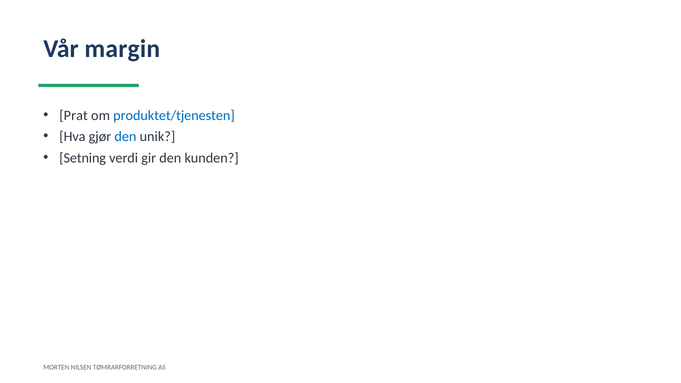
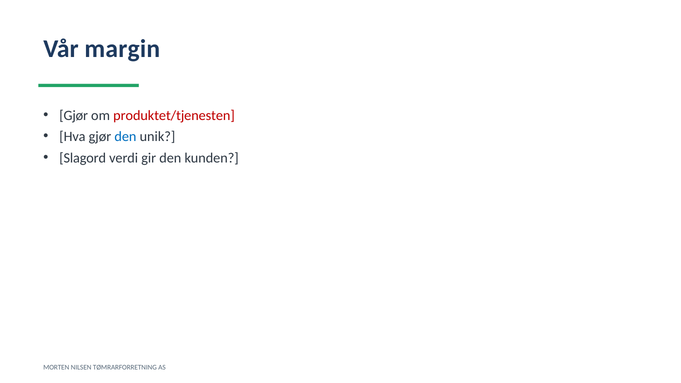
Prat at (74, 115): Prat -> Gjør
produktet/tjenesten colour: blue -> red
Setning: Setning -> Slagord
